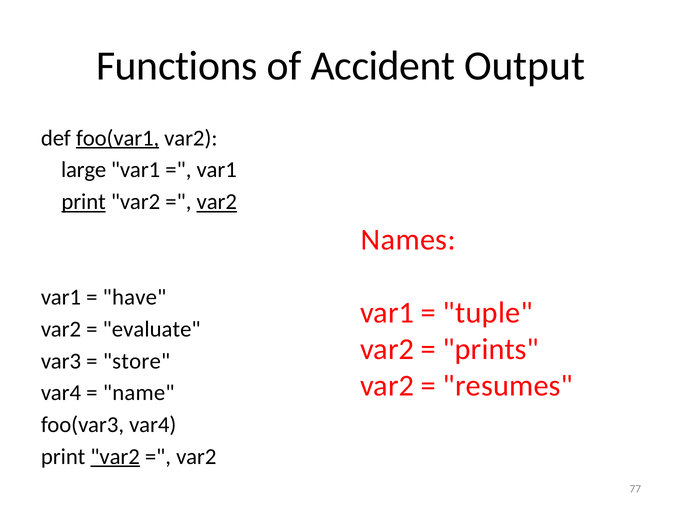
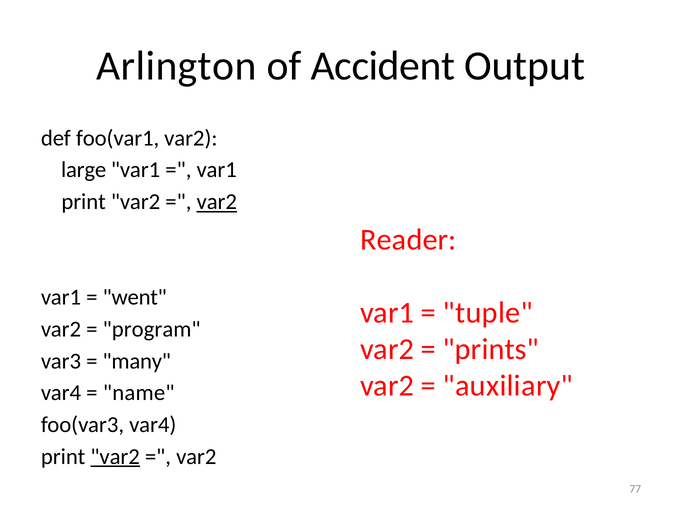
Functions: Functions -> Arlington
foo(var1 underline: present -> none
print at (84, 202) underline: present -> none
Names: Names -> Reader
have: have -> went
evaluate: evaluate -> program
store: store -> many
resumes: resumes -> auxiliary
